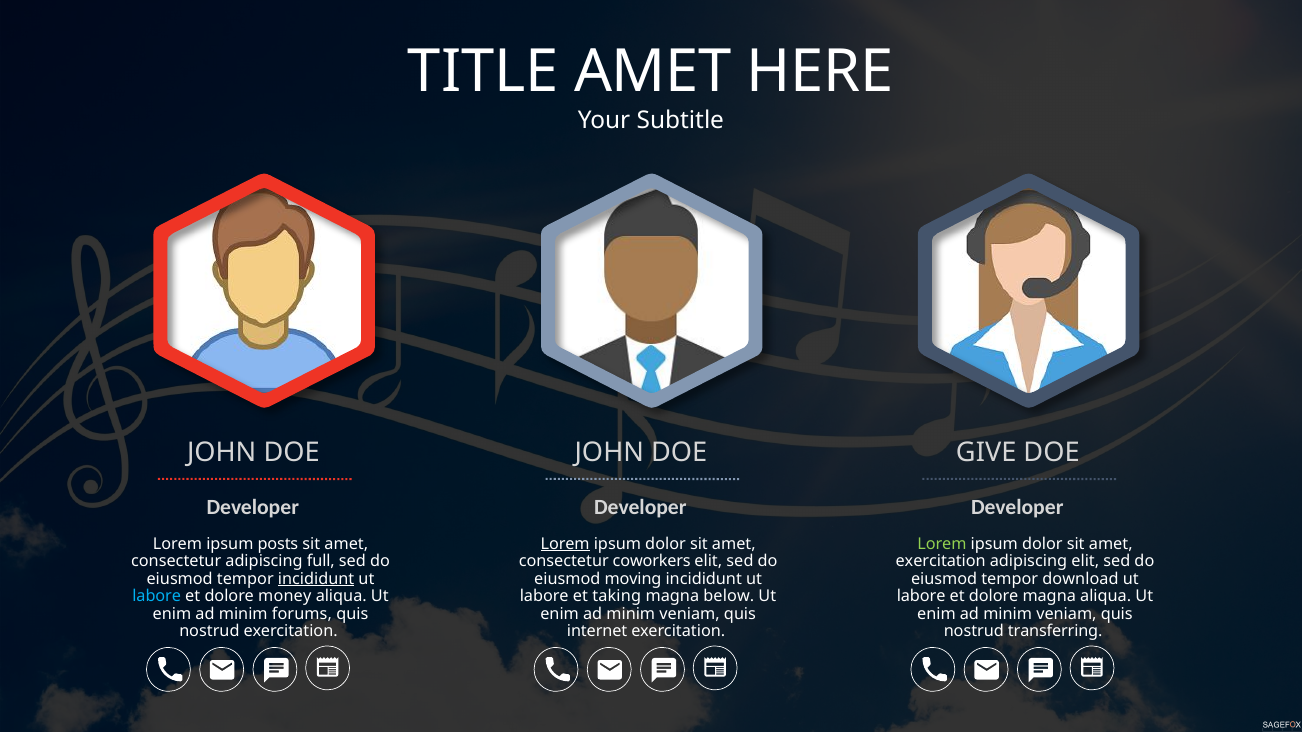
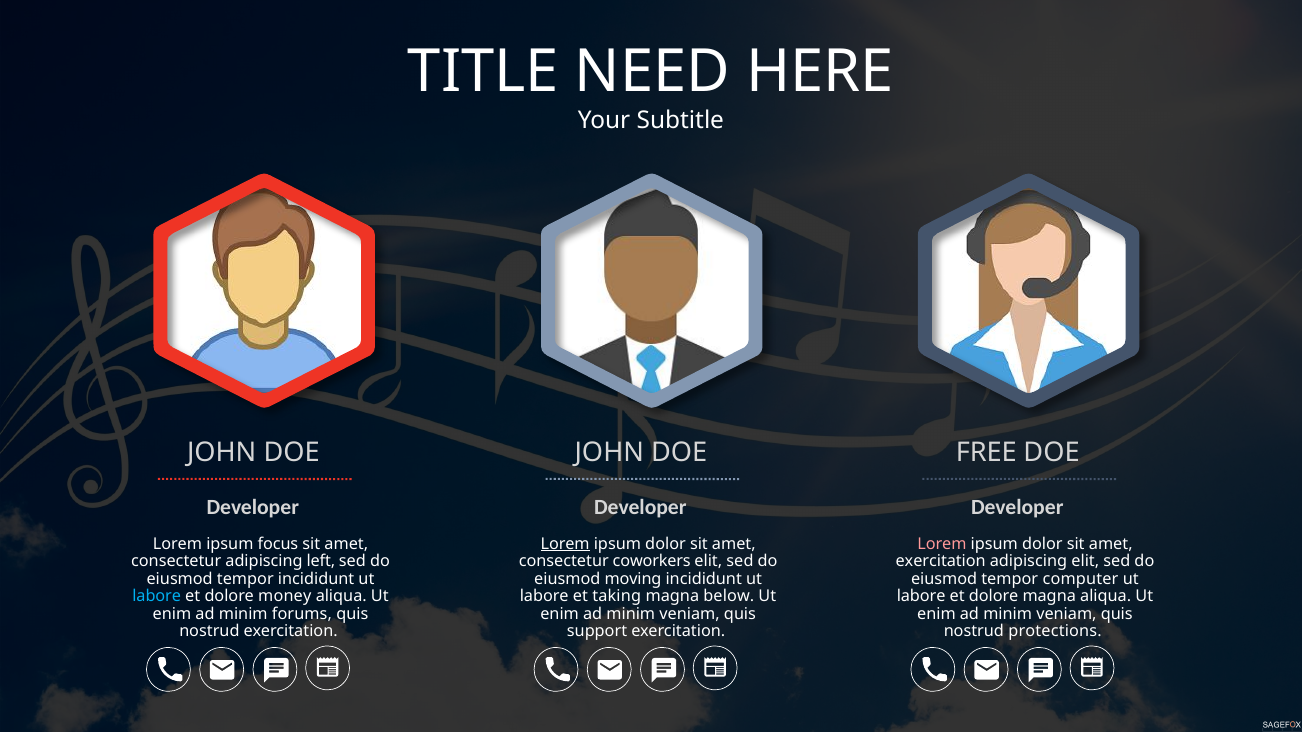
TITLE AMET: AMET -> NEED
GIVE: GIVE -> FREE
posts: posts -> focus
Lorem at (942, 544) colour: light green -> pink
full: full -> left
incididunt at (316, 579) underline: present -> none
download: download -> computer
internet: internet -> support
transferring: transferring -> protections
